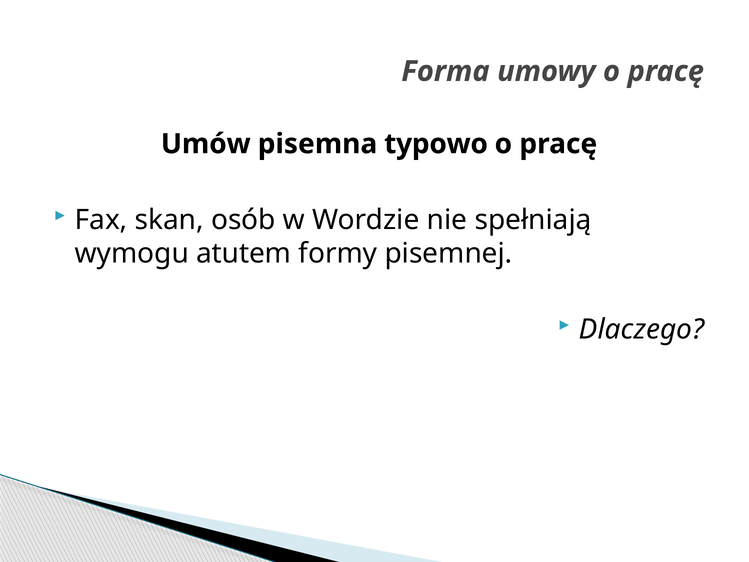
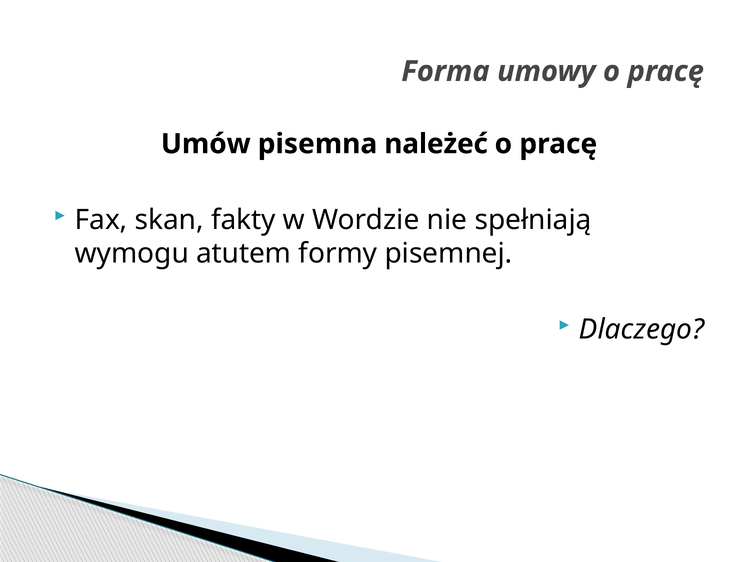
typowo: typowo -> należeć
osób: osób -> fakty
